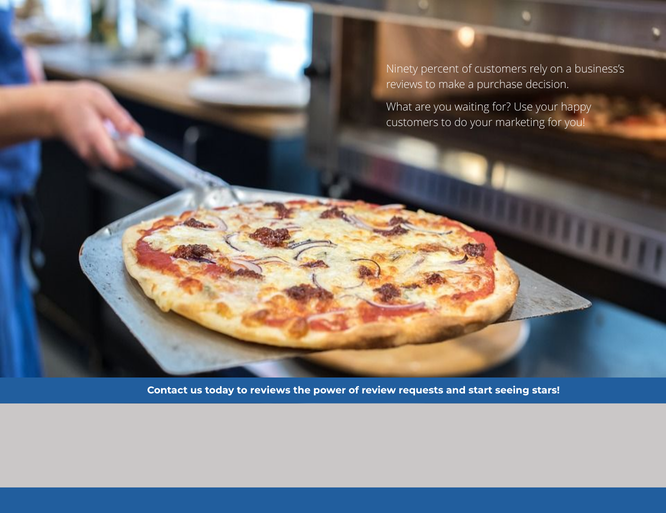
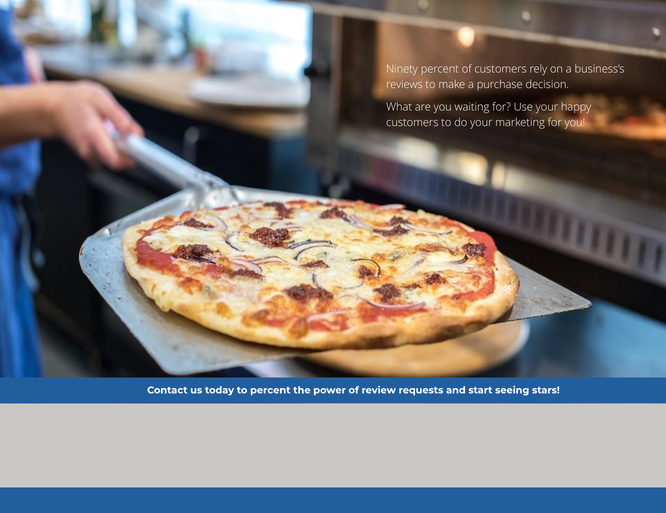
to reviews: reviews -> percent
